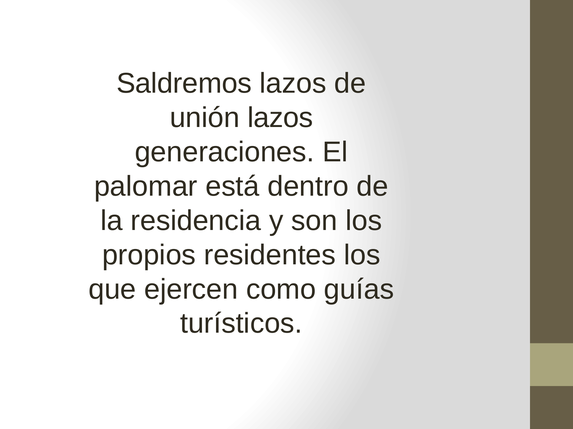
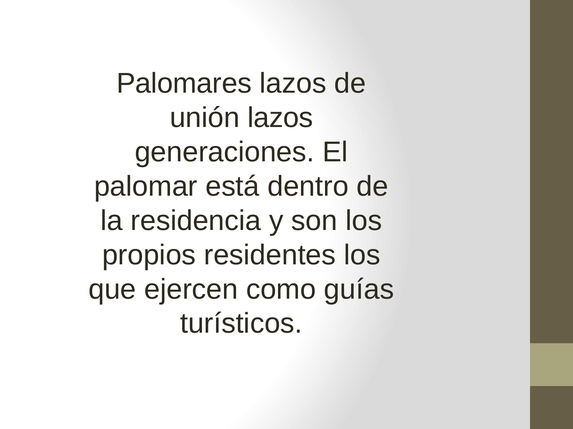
Saldremos: Saldremos -> Palomares
